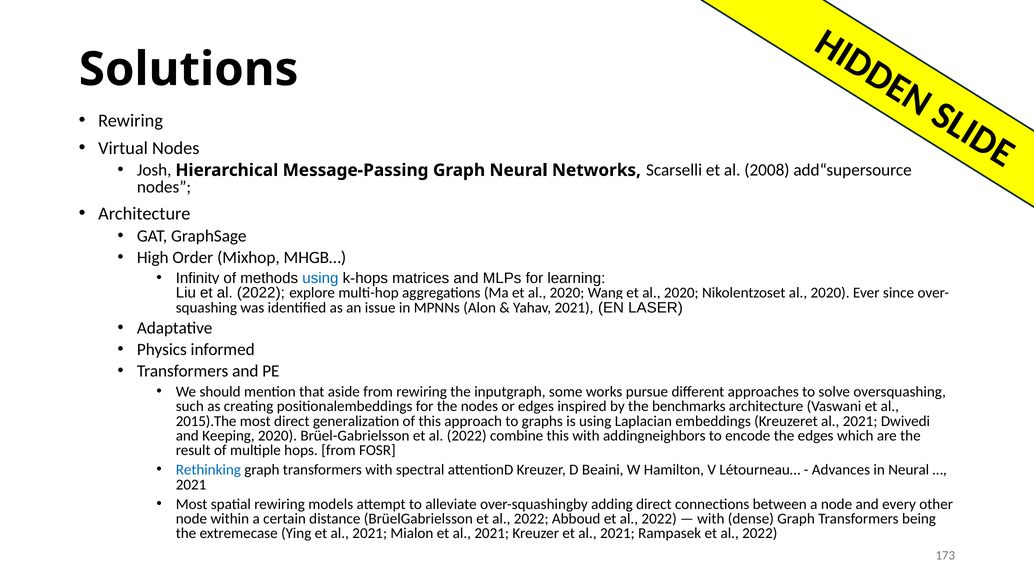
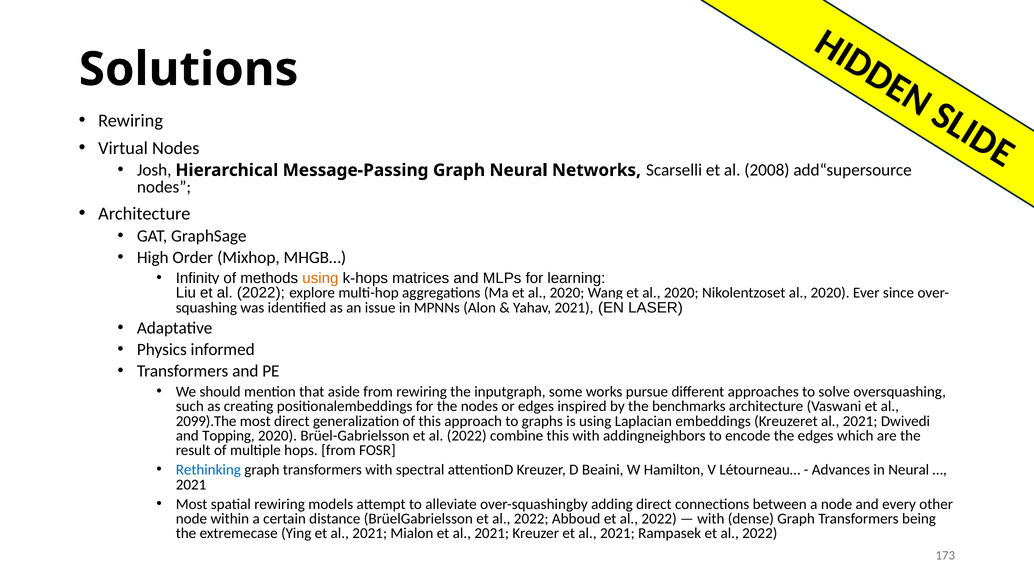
using at (320, 278) colour: blue -> orange
2015).The: 2015).The -> 2099).The
Keeping: Keeping -> Topping
